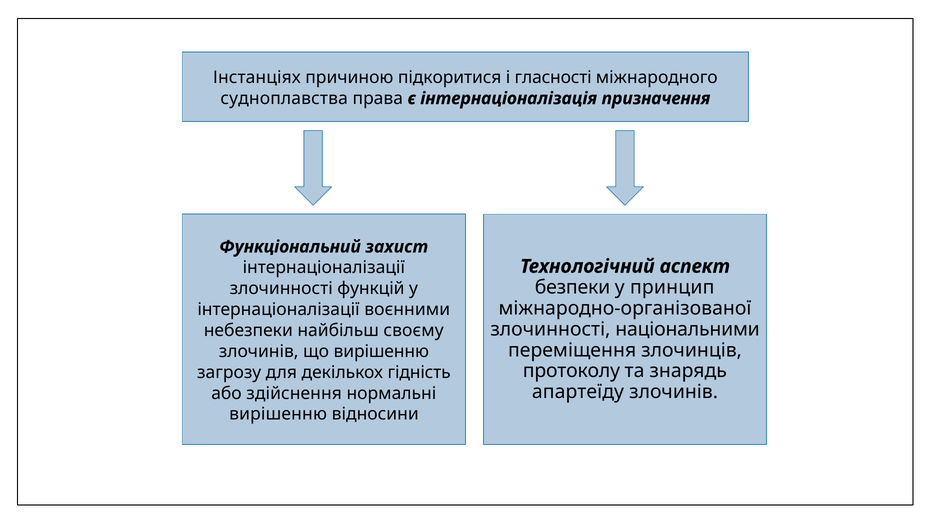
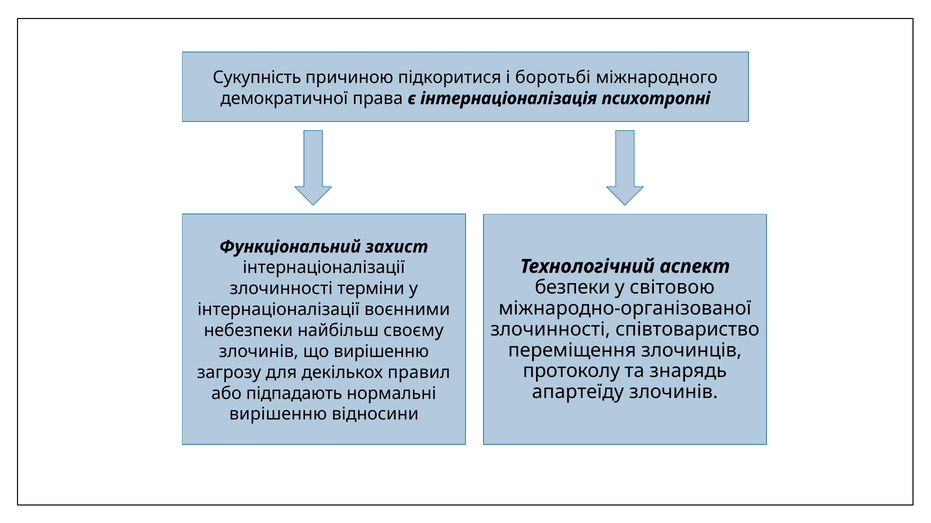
Інстанціях: Інстанціях -> Сукупність
гласності: гласності -> боротьбі
судноплавства: судноплавства -> демократичної
призначення: призначення -> психотропні
принцип: принцип -> світовою
функцій: функцій -> терміни
національними: національними -> співтовариство
гідність: гідність -> правил
здійснення: здійснення -> підпадають
